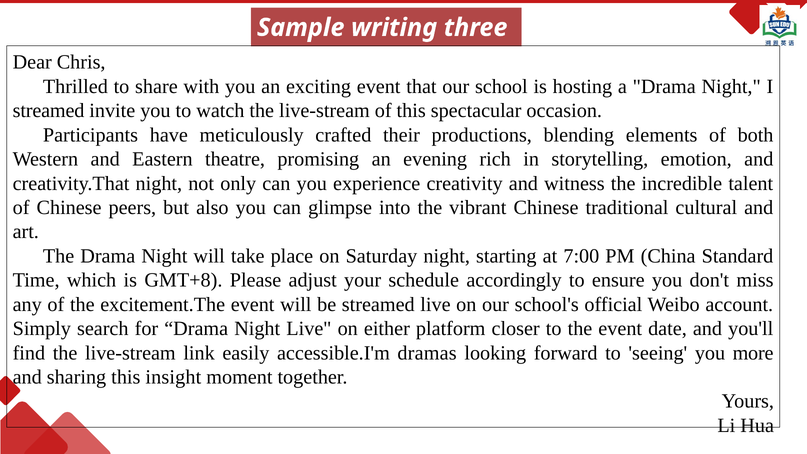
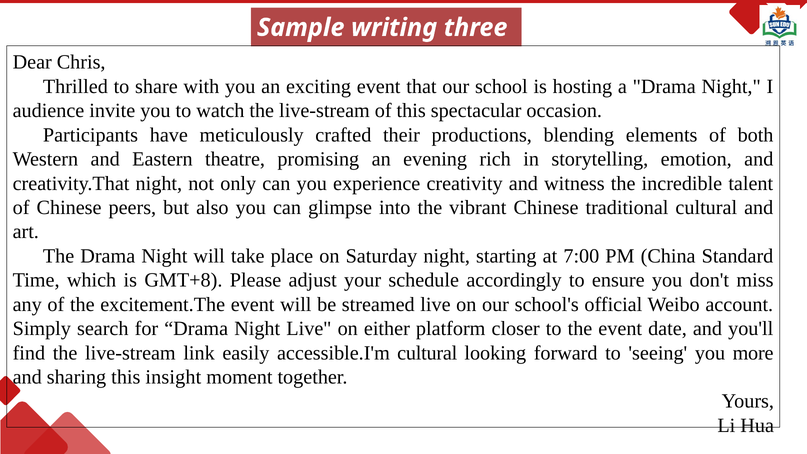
streamed at (49, 111): streamed -> audience
accessible.I'm dramas: dramas -> cultural
